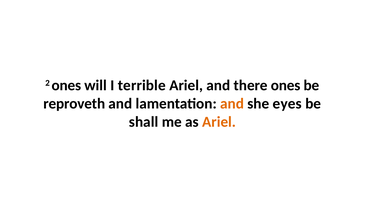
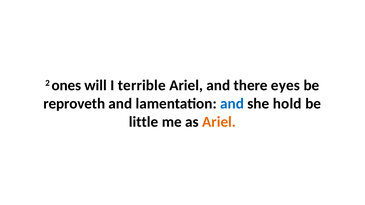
there ones: ones -> eyes
and at (232, 104) colour: orange -> blue
eyes: eyes -> hold
shall: shall -> little
